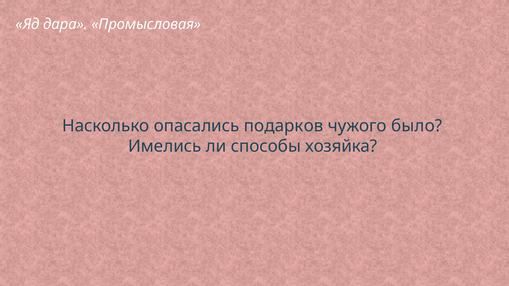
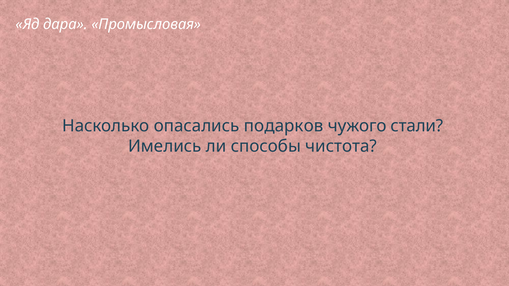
было: было -> стали
хозяйка: хозяйка -> чистота
